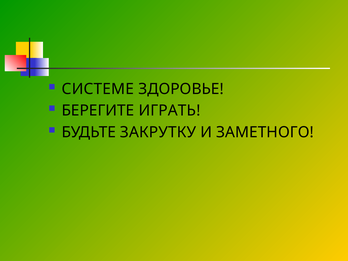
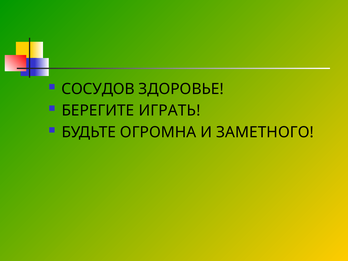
СИСТЕМЕ: СИСТЕМЕ -> СОСУДОВ
ЗАКРУТКУ: ЗАКРУТКУ -> ОГРОМНА
